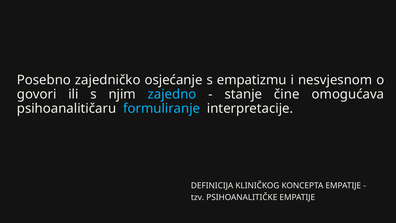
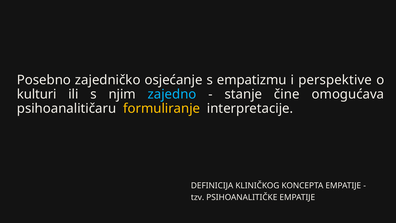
nesvjesnom: nesvjesnom -> perspektive
govori: govori -> kulturi
formuliranje colour: light blue -> yellow
